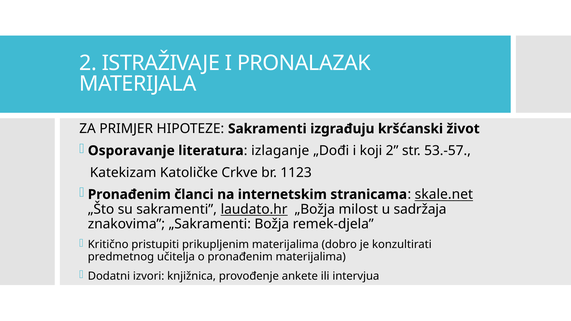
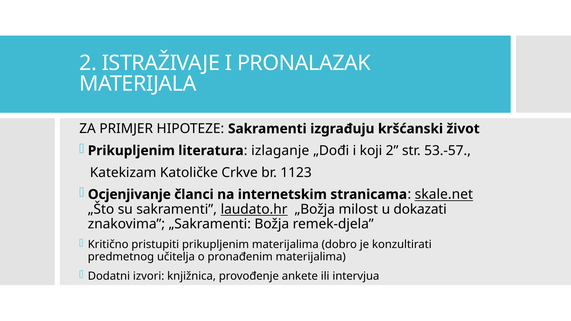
Osporavanje at (131, 151): Osporavanje -> Prikupljenim
Pronađenim at (129, 195): Pronađenim -> Ocjenjivanje
sadržaja: sadržaja -> dokazati
